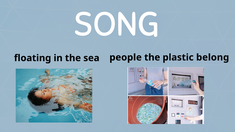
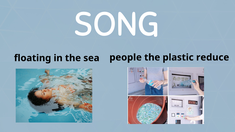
belong: belong -> reduce
